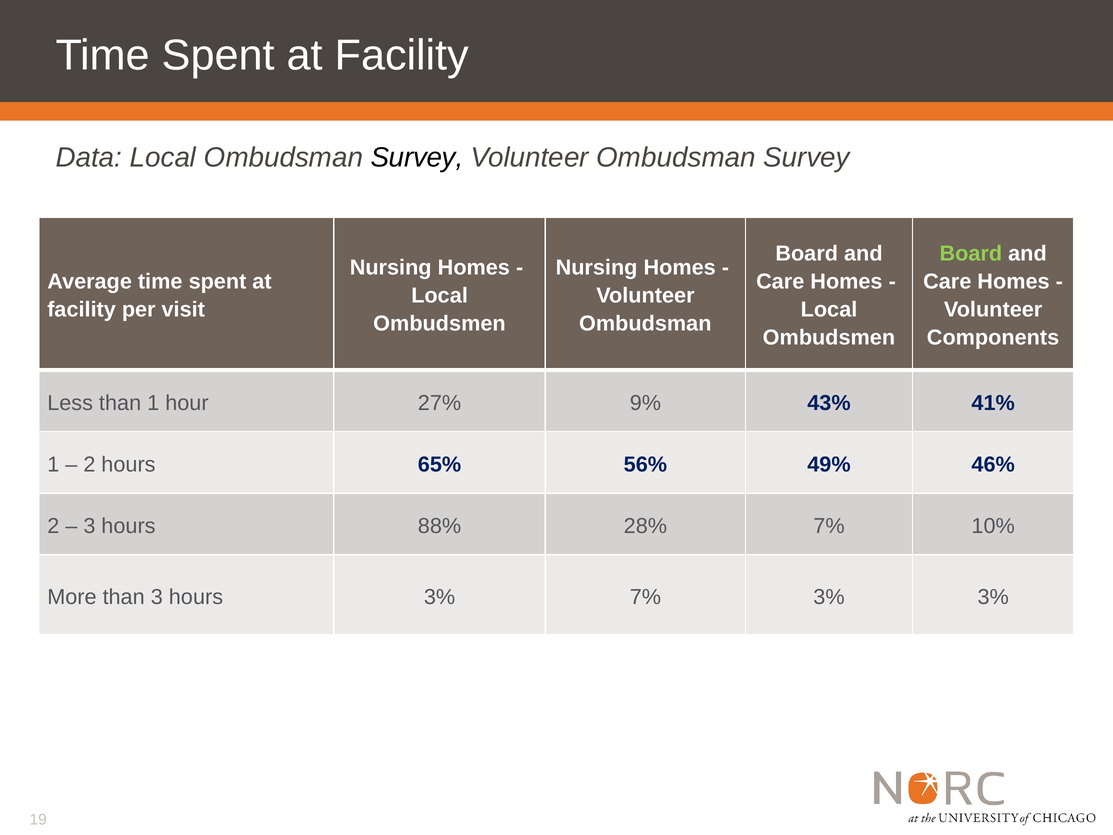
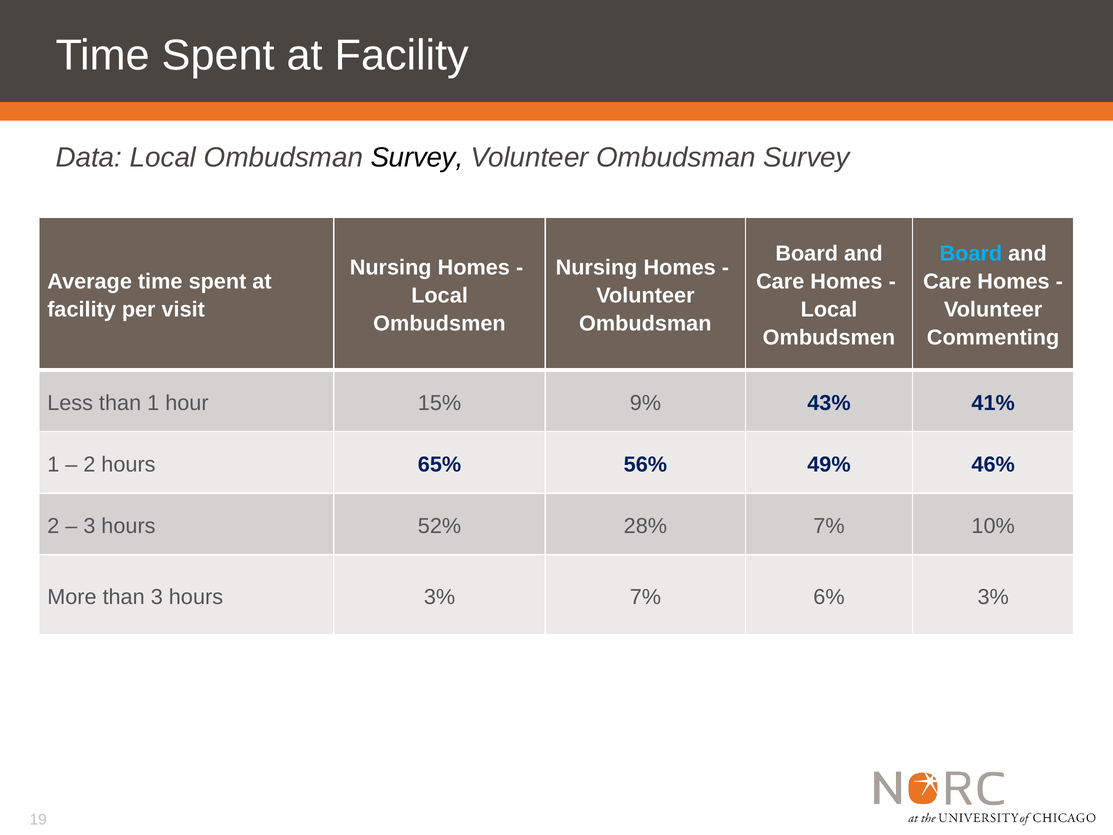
Board at (971, 254) colour: light green -> light blue
Components: Components -> Commenting
27%: 27% -> 15%
88%: 88% -> 52%
7% 3%: 3% -> 6%
